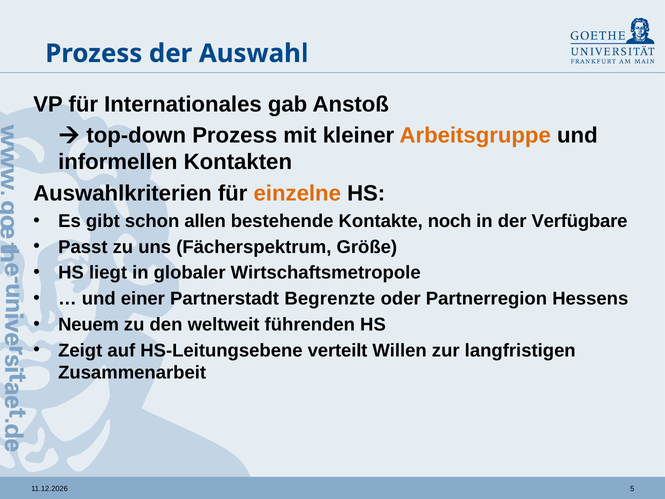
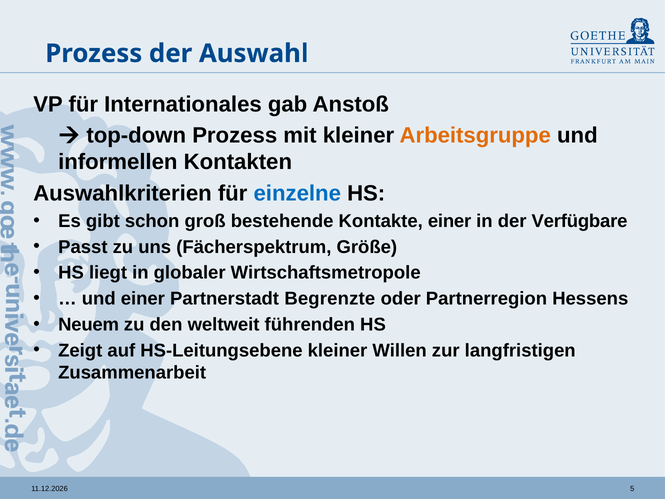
einzelne colour: orange -> blue
allen: allen -> groß
Kontakte noch: noch -> einer
HS-Leitungsebene verteilt: verteilt -> kleiner
